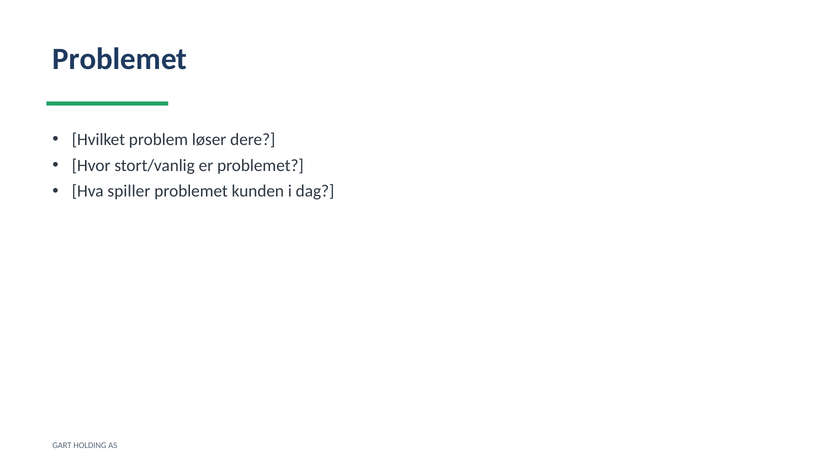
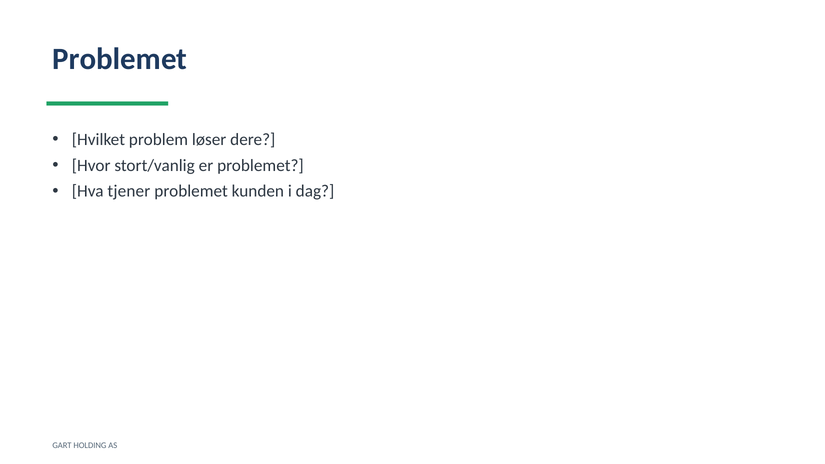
spiller: spiller -> tjener
